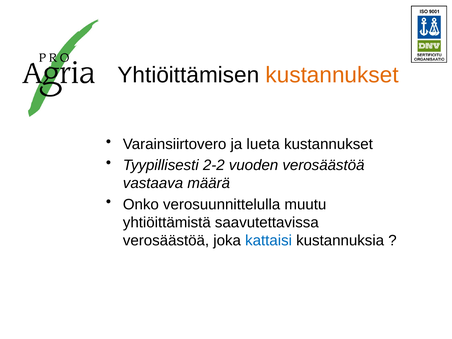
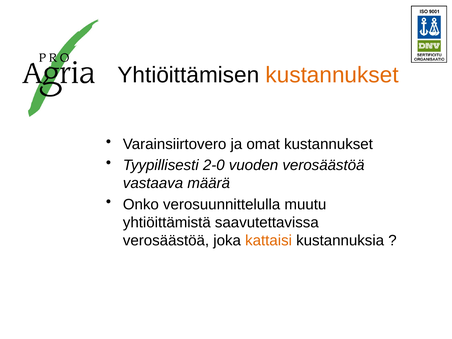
lueta: lueta -> omat
2-2: 2-2 -> 2-0
kattaisi colour: blue -> orange
